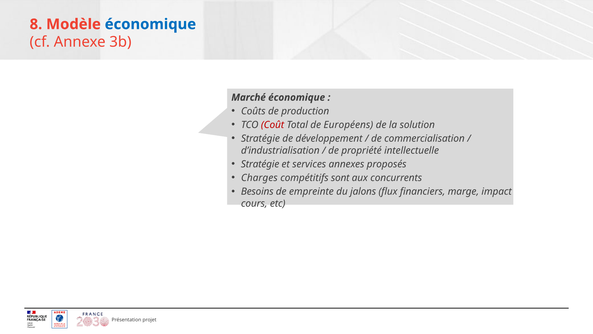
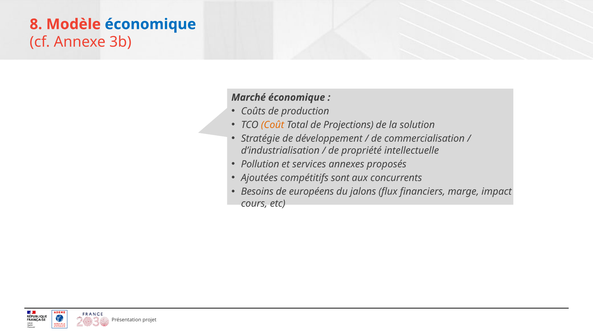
Coût colour: red -> orange
Européens: Européens -> Projections
Stratégie at (260, 164): Stratégie -> Pollution
Charges: Charges -> Ajoutées
empreinte: empreinte -> européens
